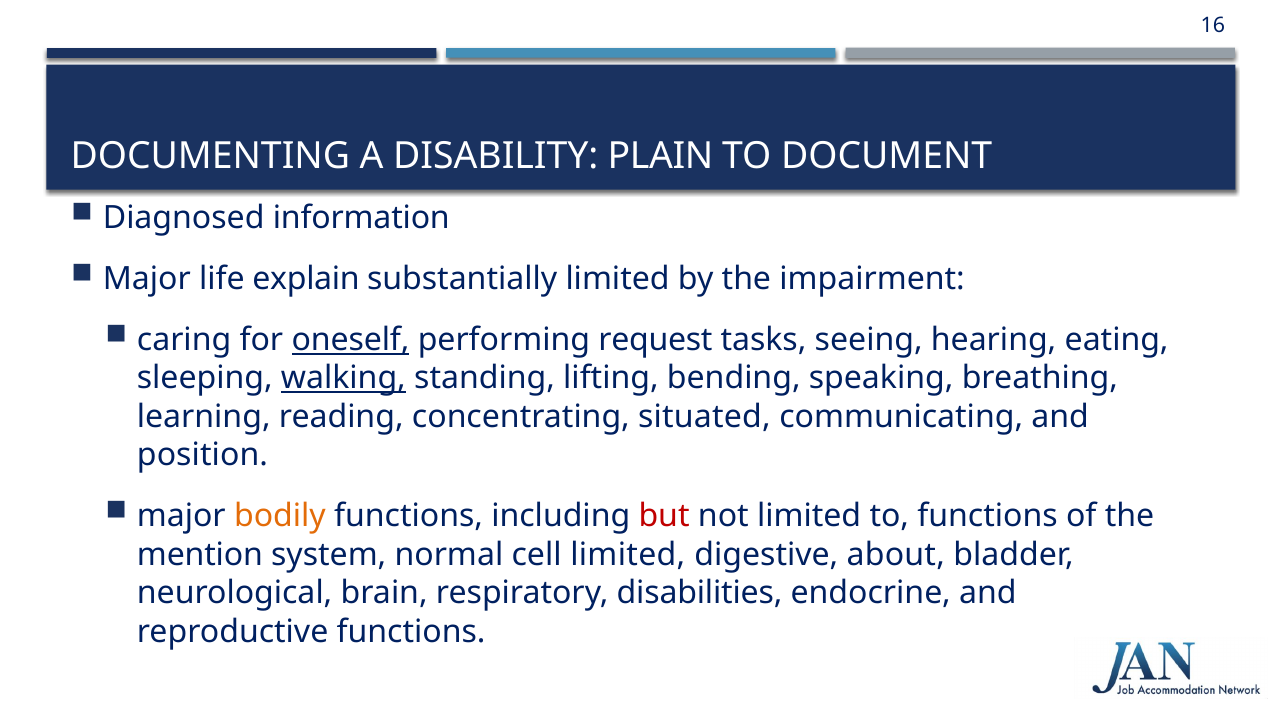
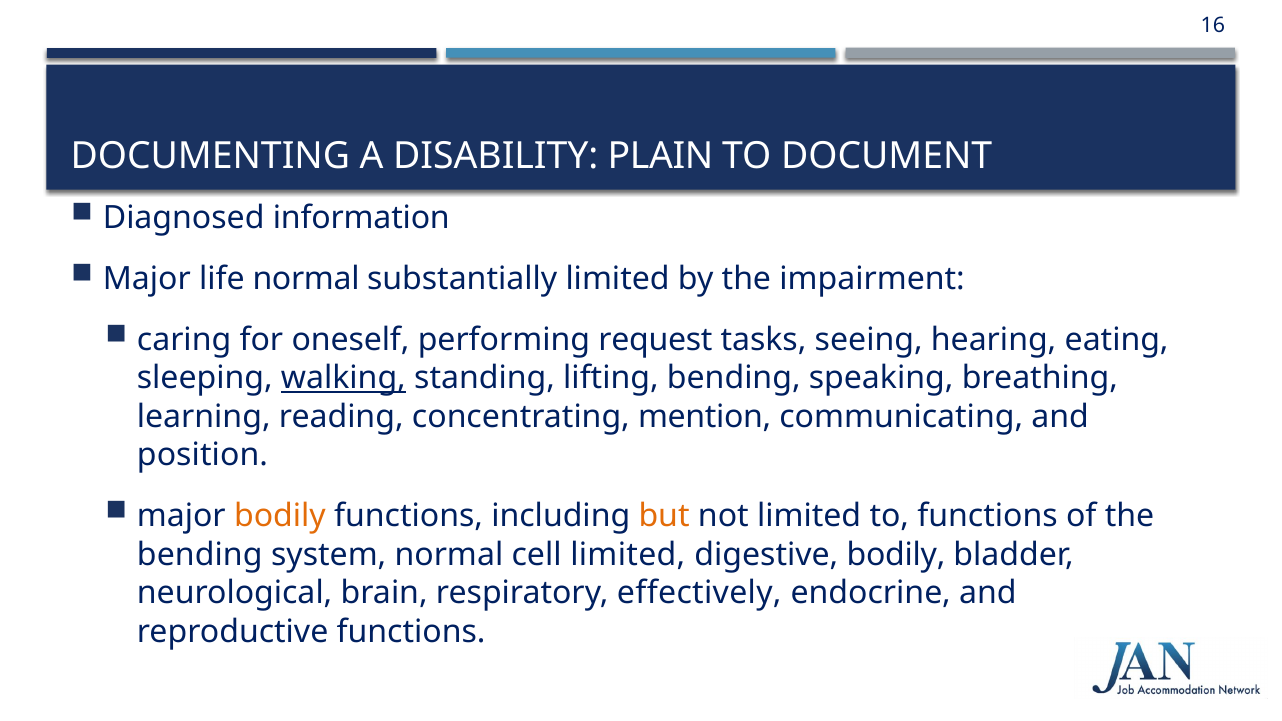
life explain: explain -> normal
oneself underline: present -> none
situated: situated -> mention
but colour: red -> orange
mention at (200, 555): mention -> bending
digestive about: about -> bodily
disabilities: disabilities -> effectively
